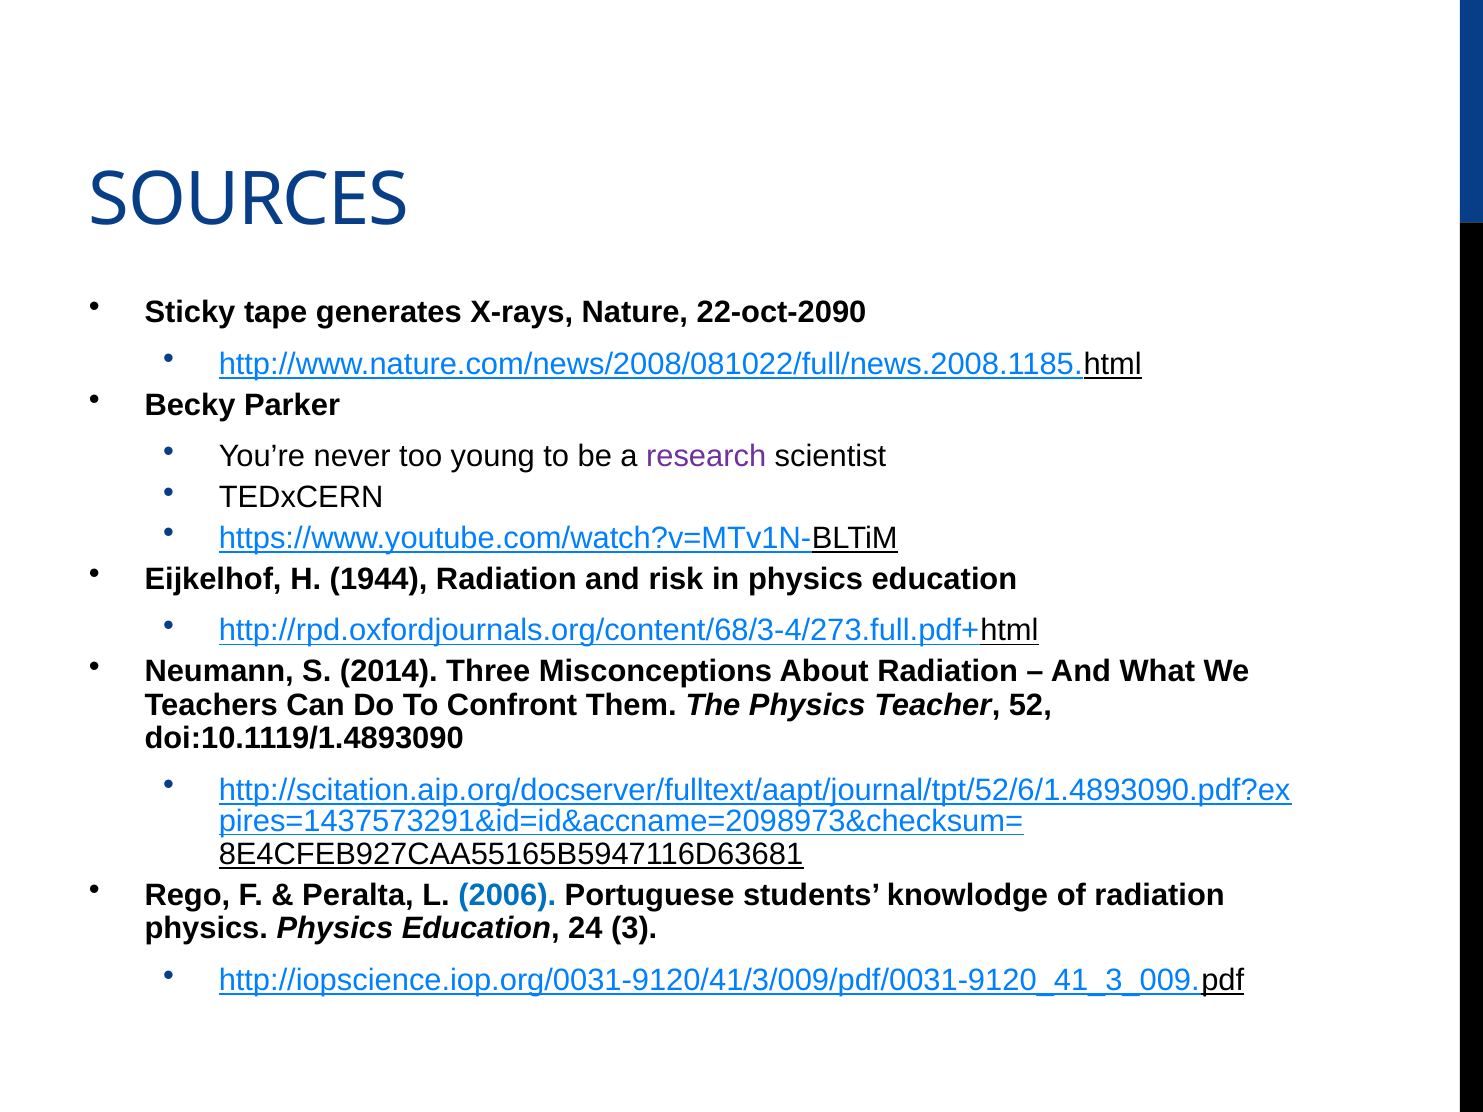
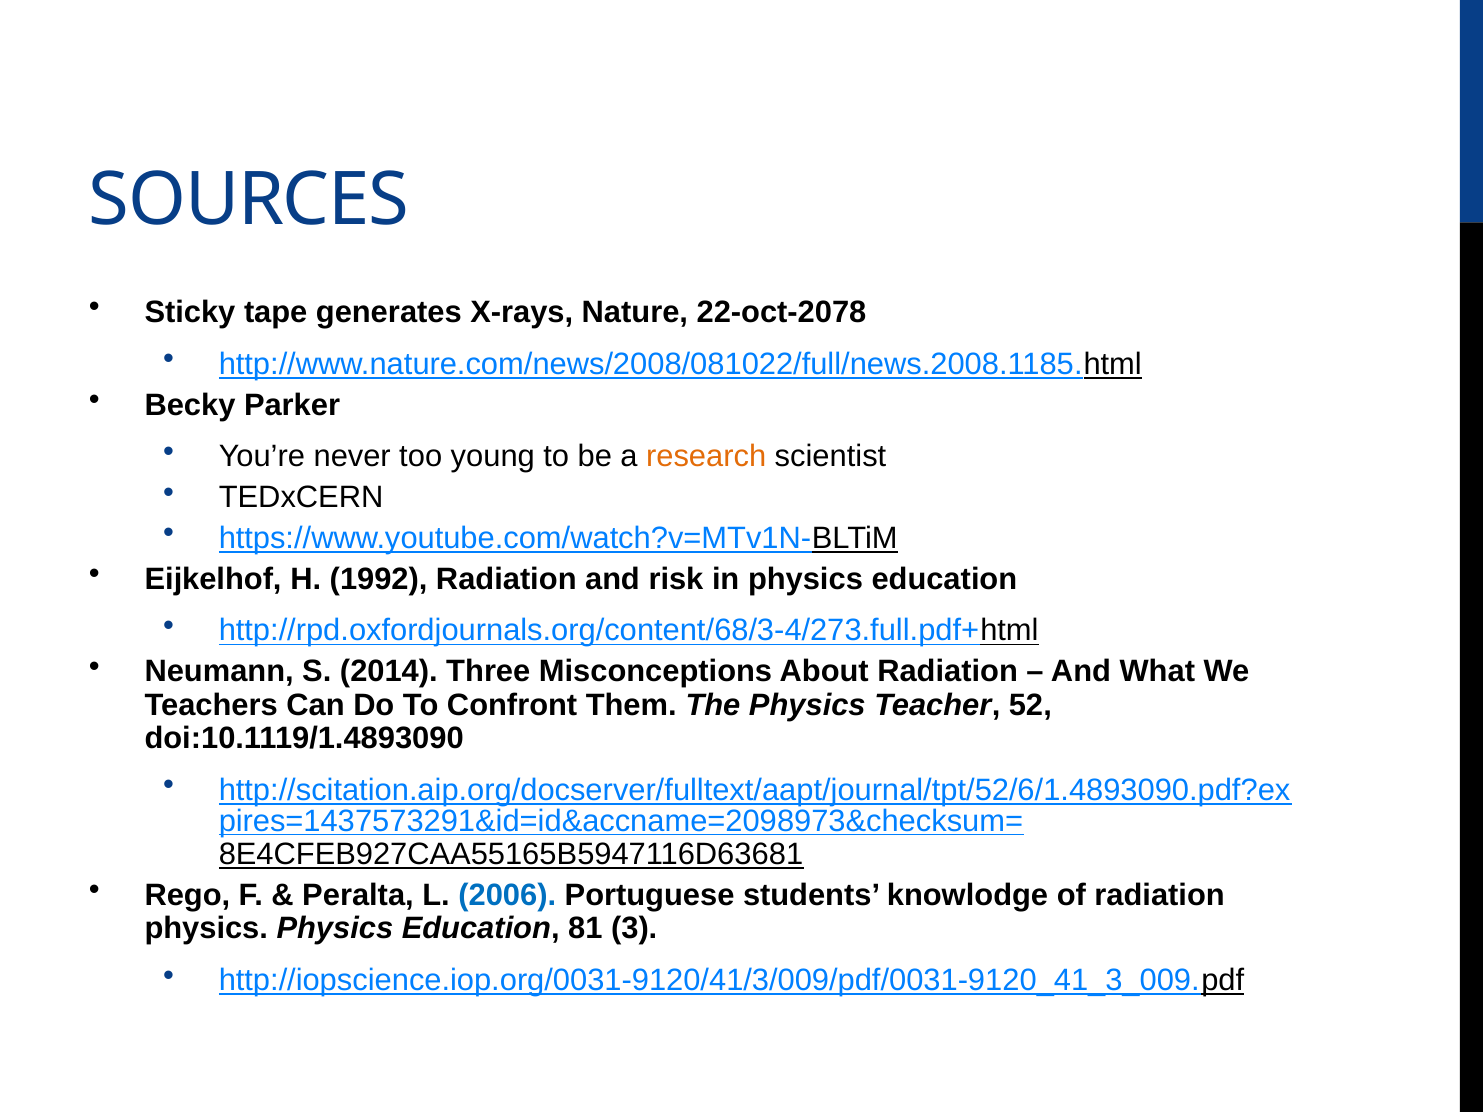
22-oct-2090: 22-oct-2090 -> 22-oct-2078
research colour: purple -> orange
1944: 1944 -> 1992
24: 24 -> 81
